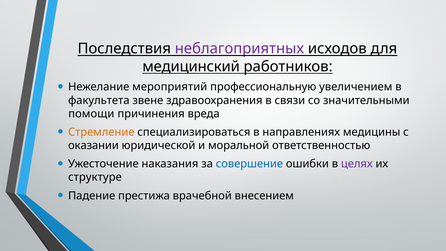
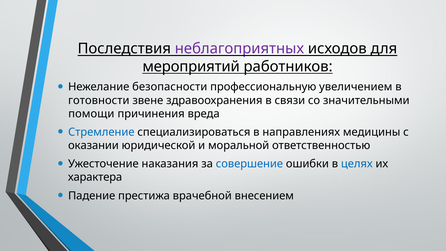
медицинский: медицинский -> мероприятий
мероприятий: мероприятий -> безопасности
факультета: факультета -> готовности
Стремление colour: orange -> blue
целях colour: purple -> blue
структуре: структуре -> характера
